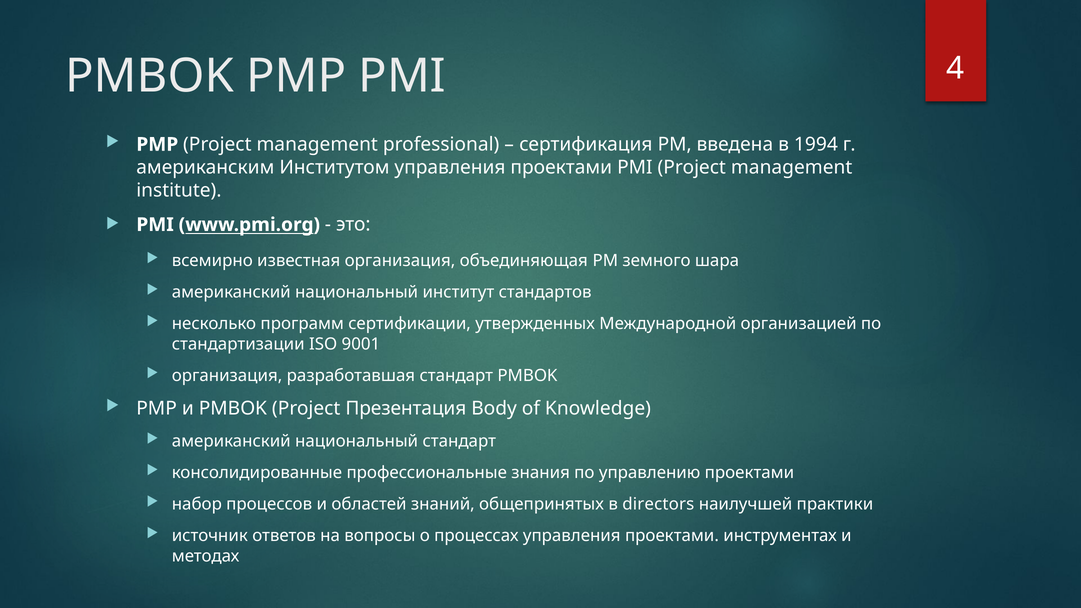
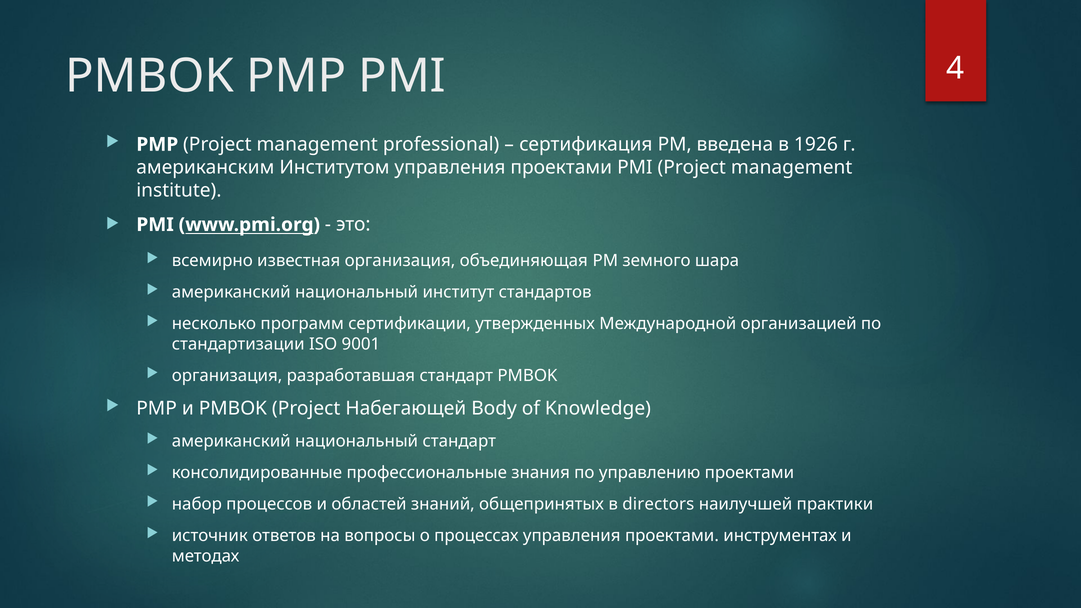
1994: 1994 -> 1926
Презентация: Презентация -> Набегающей
